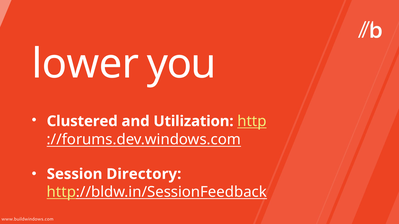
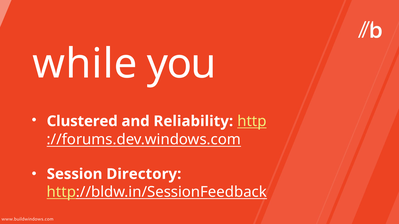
lower: lower -> while
Utilization: Utilization -> Reliability
